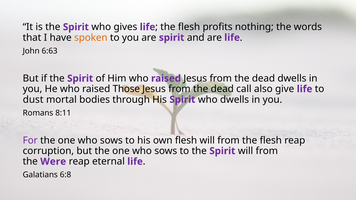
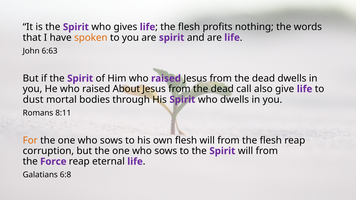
Those: Those -> About
For colour: purple -> orange
Were: Were -> Force
